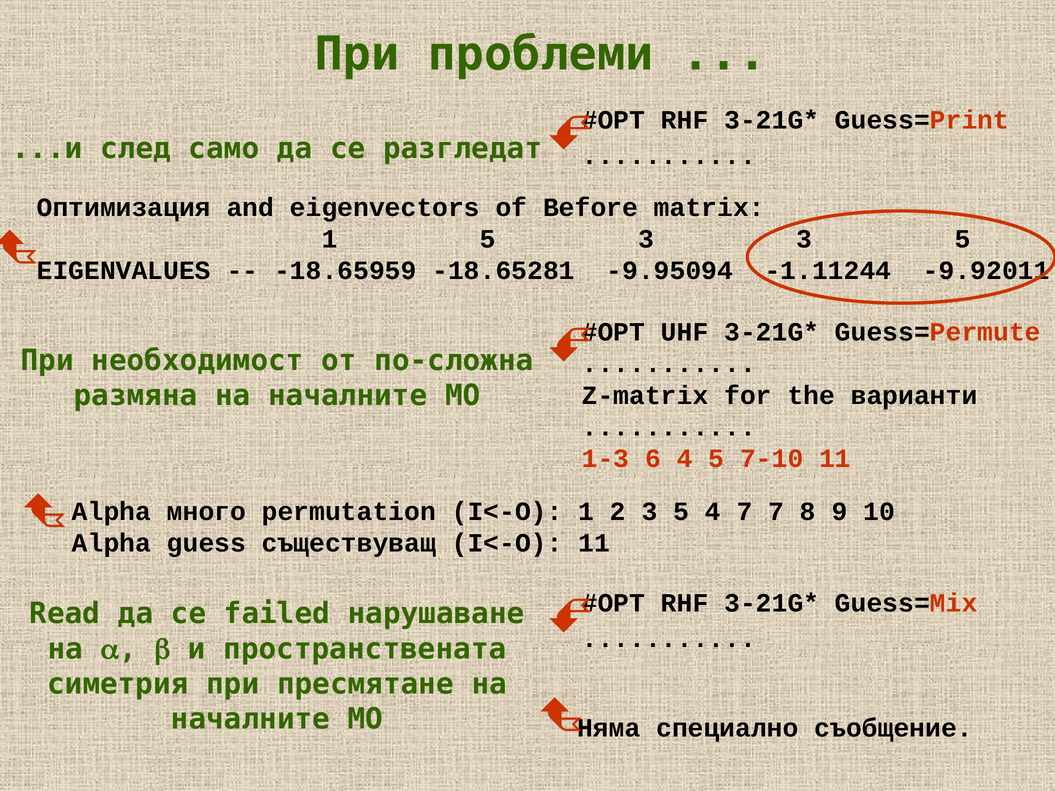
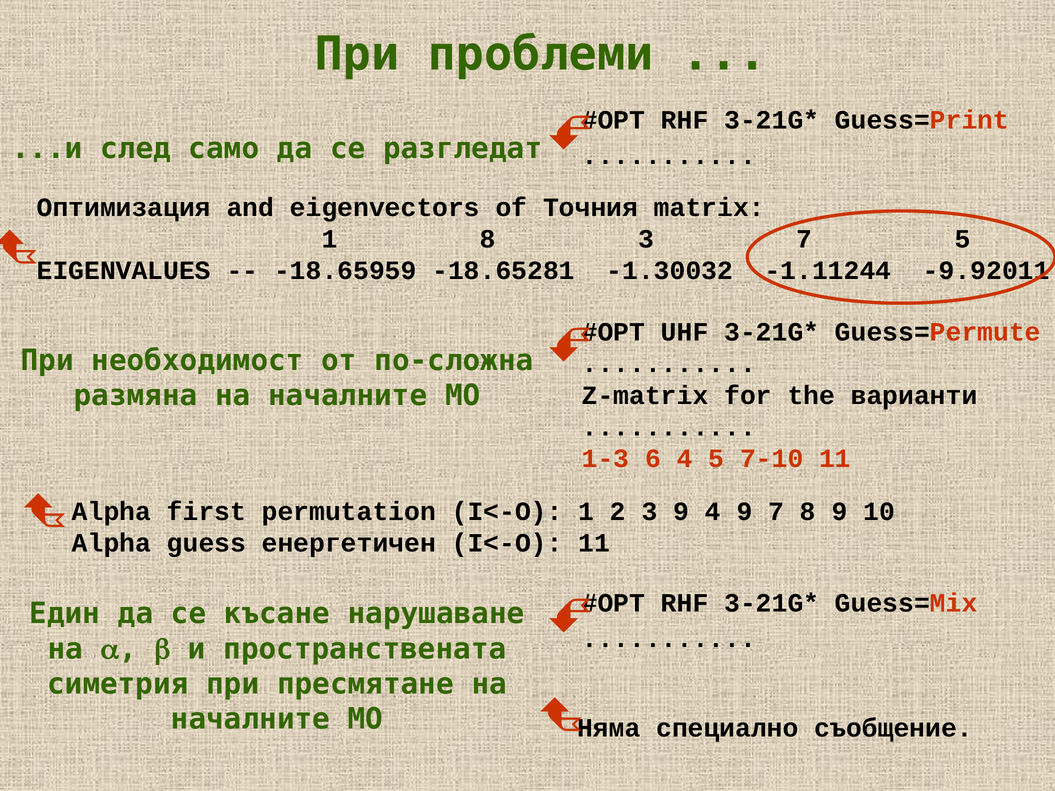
Before: Before -> Точния
1 5: 5 -> 8
3 3: 3 -> 7
-9.95094: -9.95094 -> -1.30032
много: много -> first
2 3 5: 5 -> 9
4 7: 7 -> 9
съществуващ: съществуващ -> енергетичен
Read: Read -> Един
failed: failed -> късане
